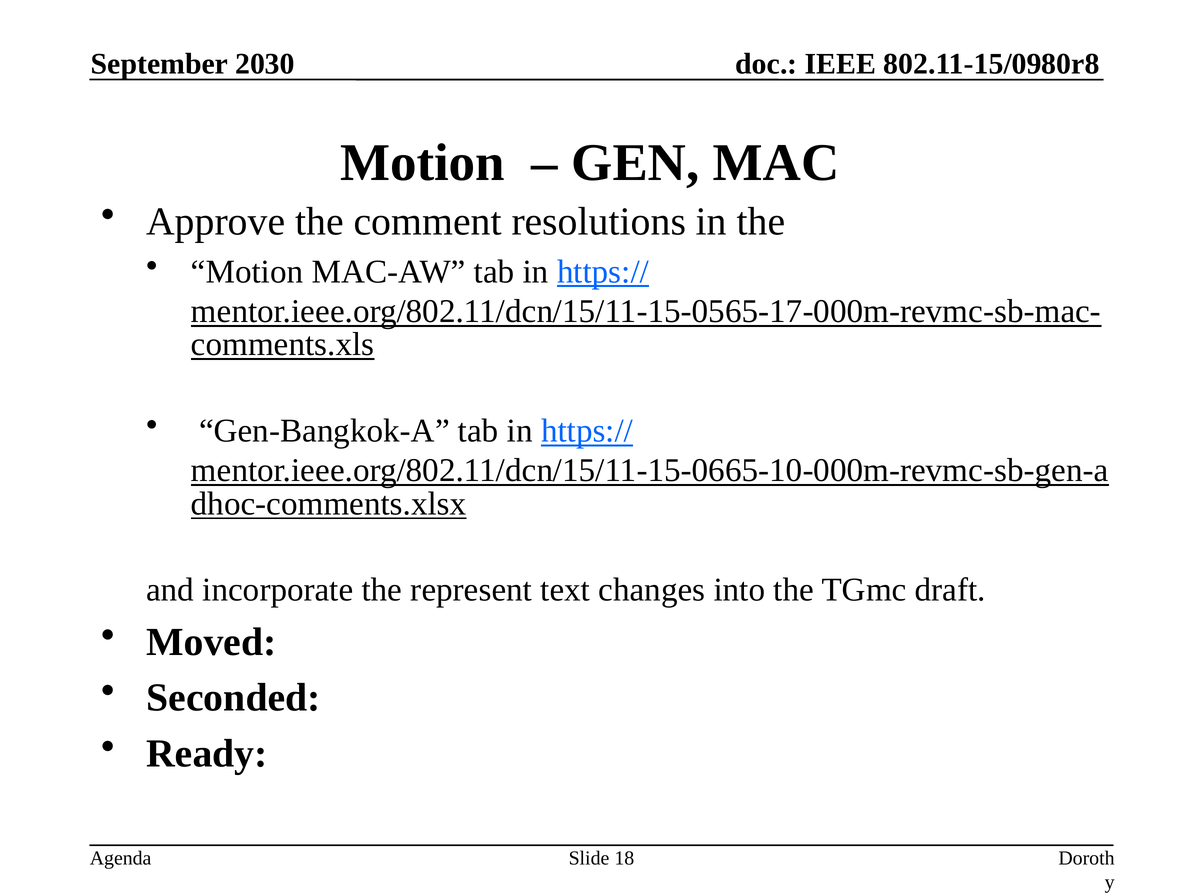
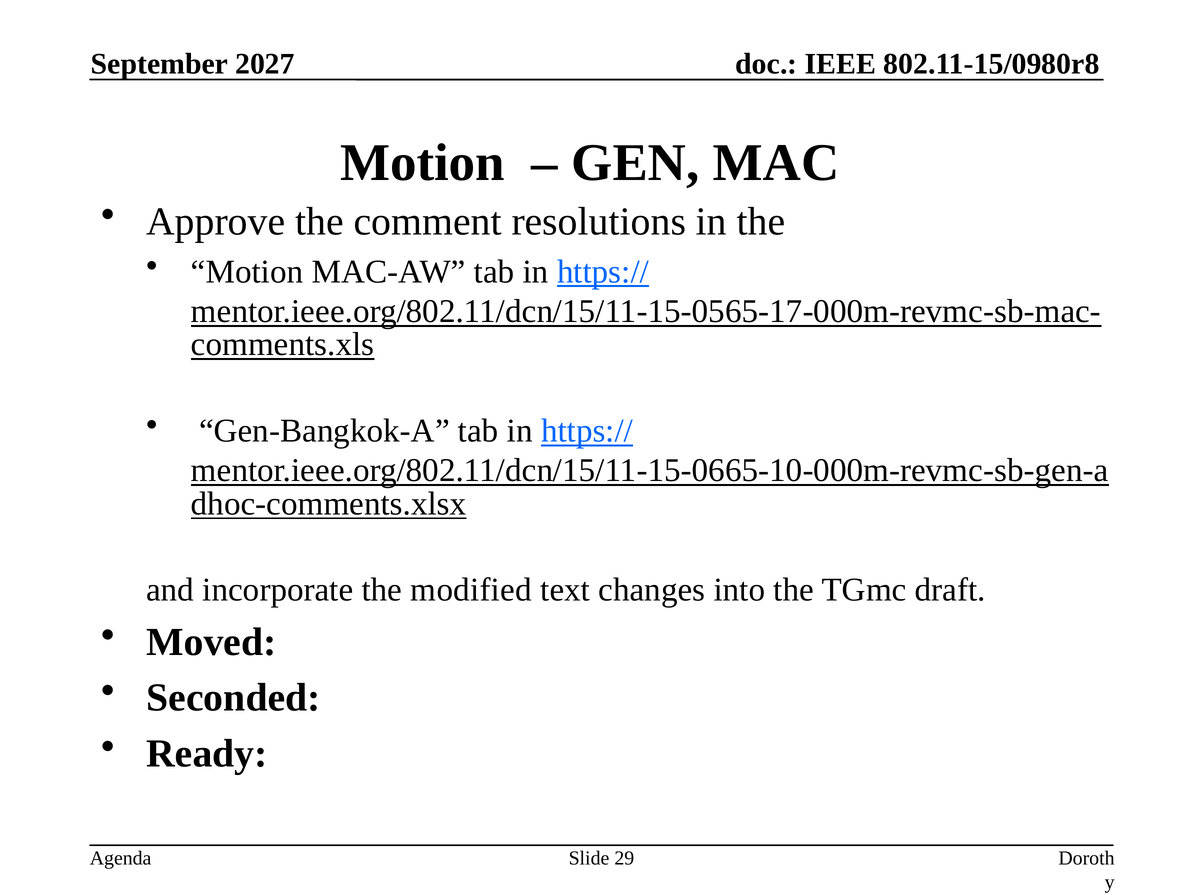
2030: 2030 -> 2027
represent: represent -> modified
18: 18 -> 29
